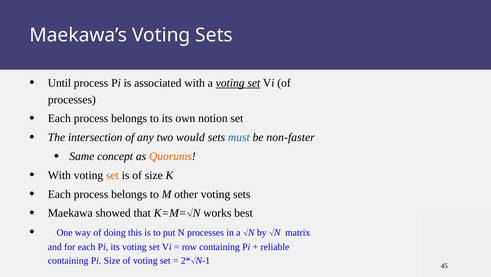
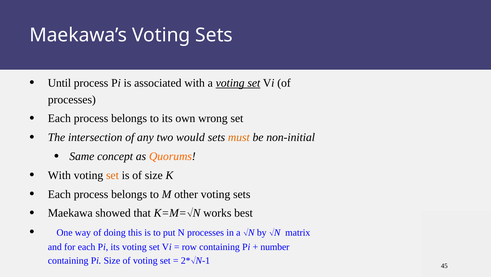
notion: notion -> wrong
must colour: blue -> orange
non-faster: non-faster -> non-initial
reliable: reliable -> number
